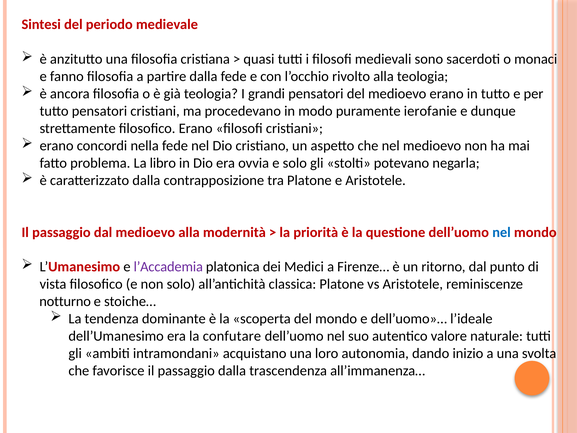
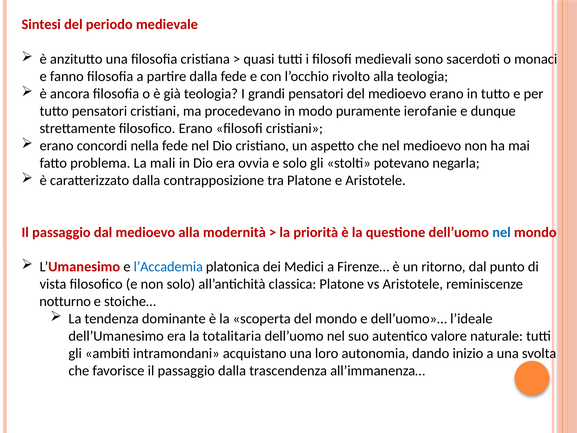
libro: libro -> mali
l’Accademia colour: purple -> blue
confutare: confutare -> totalitaria
